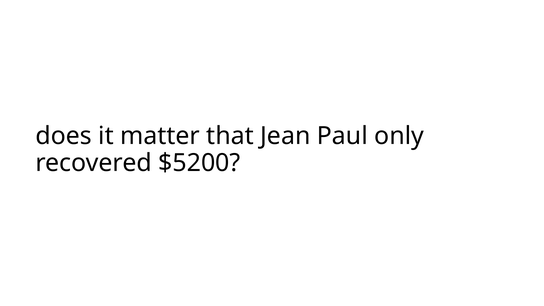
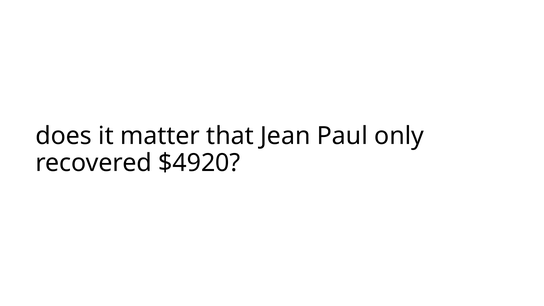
$5200: $5200 -> $4920
